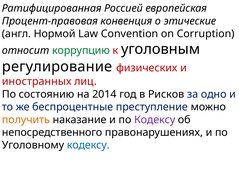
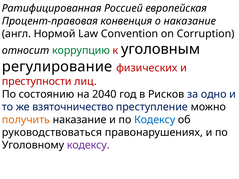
о этические: этические -> наказание
иностранных: иностранных -> преступности
2014: 2014 -> 2040
беспроцентные: беспроцентные -> взяточничество
Кодексу at (155, 120) colour: purple -> blue
непосредственного: непосредственного -> руководствоваться
кодексу at (88, 145) colour: blue -> purple
